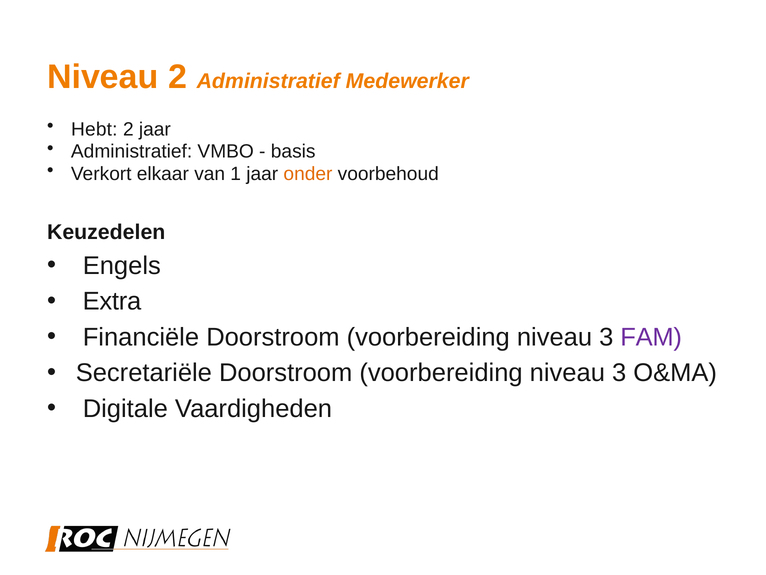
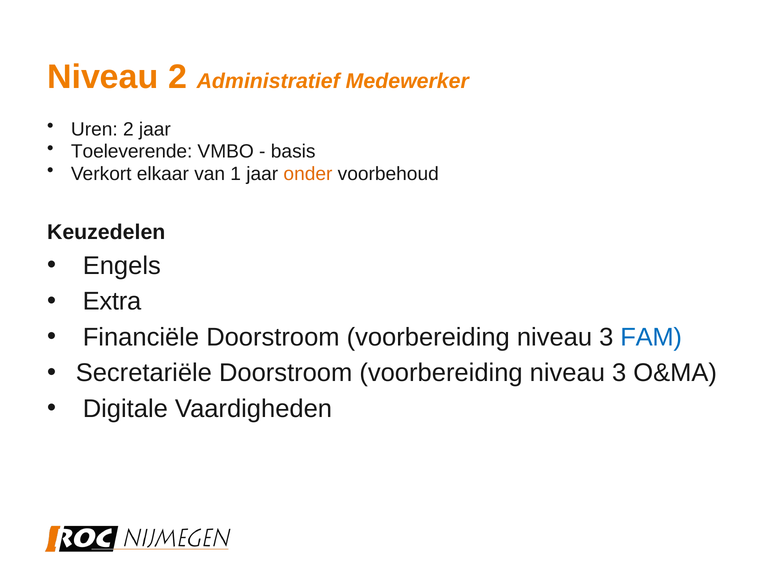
Hebt: Hebt -> Uren
Administratief at (132, 151): Administratief -> Toeleverende
FAM colour: purple -> blue
